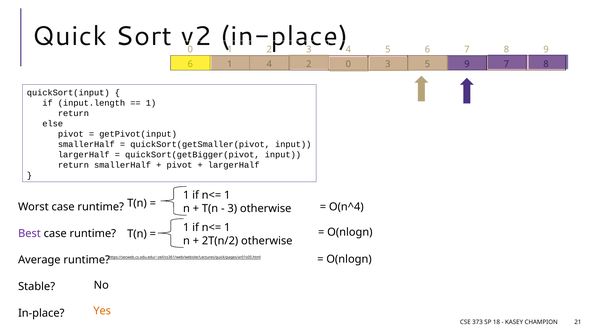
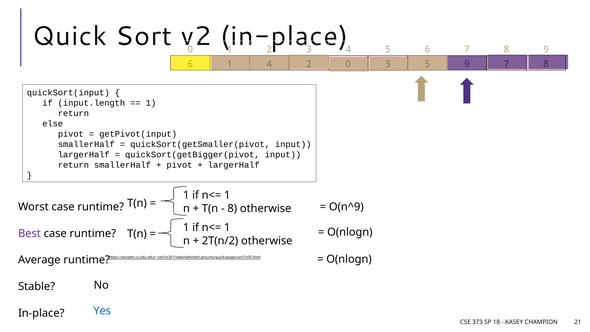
O(n^4: O(n^4 -> O(n^9
3 at (232, 208): 3 -> 8
Yes colour: orange -> blue
